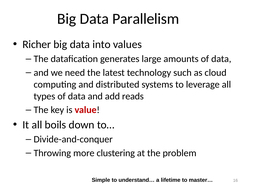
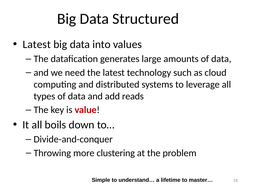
Parallelism: Parallelism -> Structured
Richer at (37, 45): Richer -> Latest
